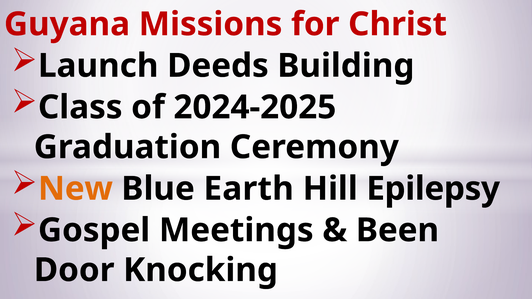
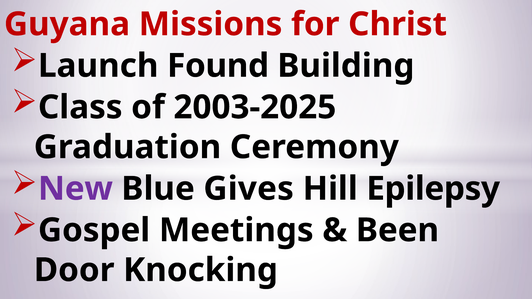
Deeds: Deeds -> Found
2024-2025: 2024-2025 -> 2003-2025
New colour: orange -> purple
Earth: Earth -> Gives
